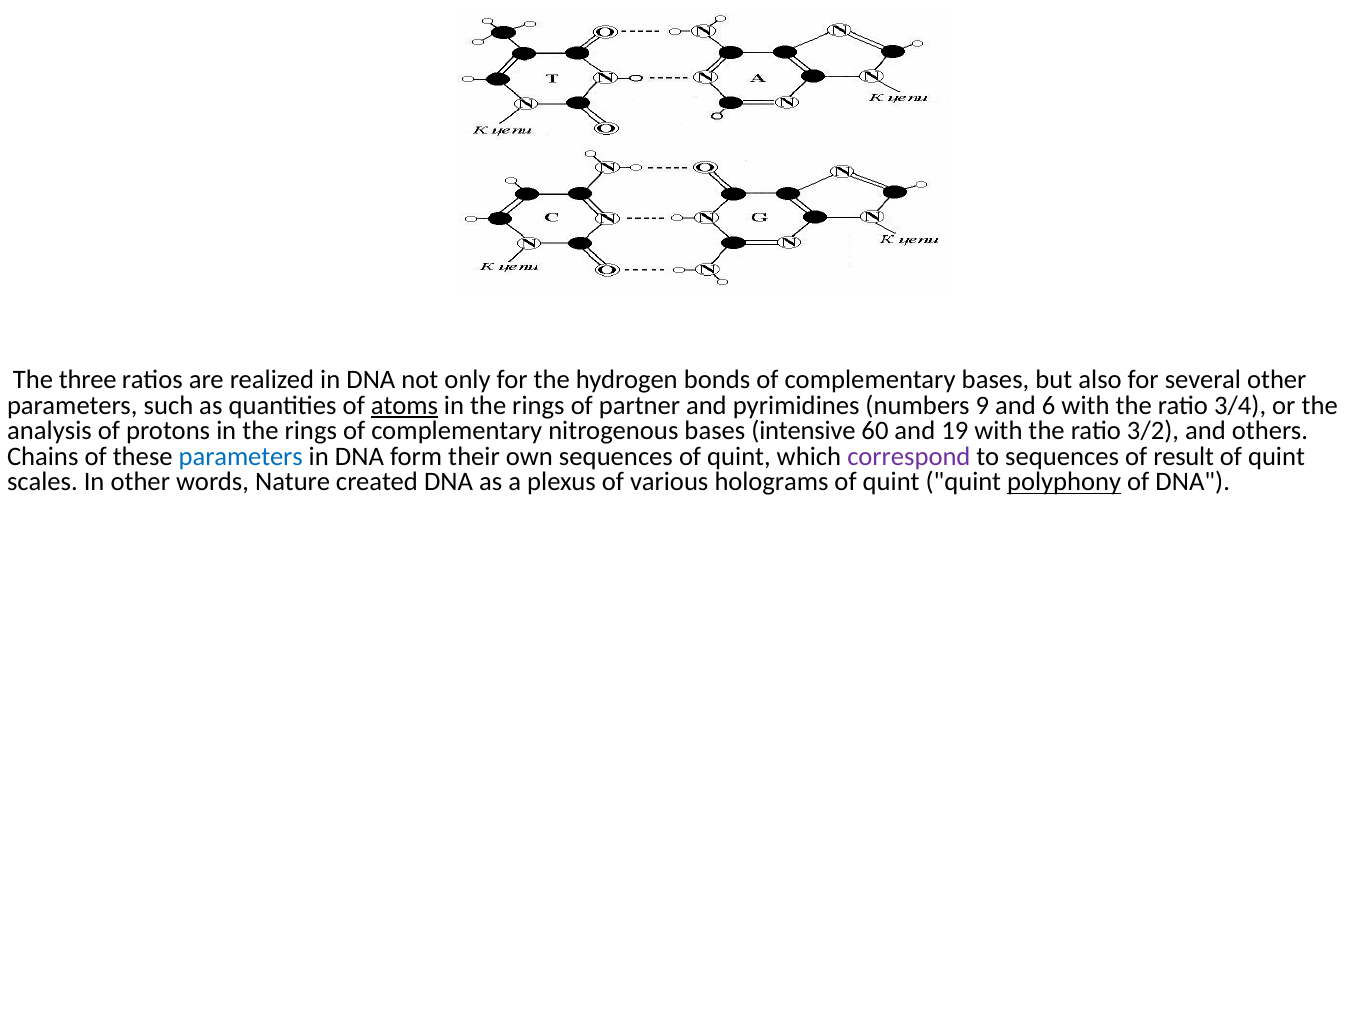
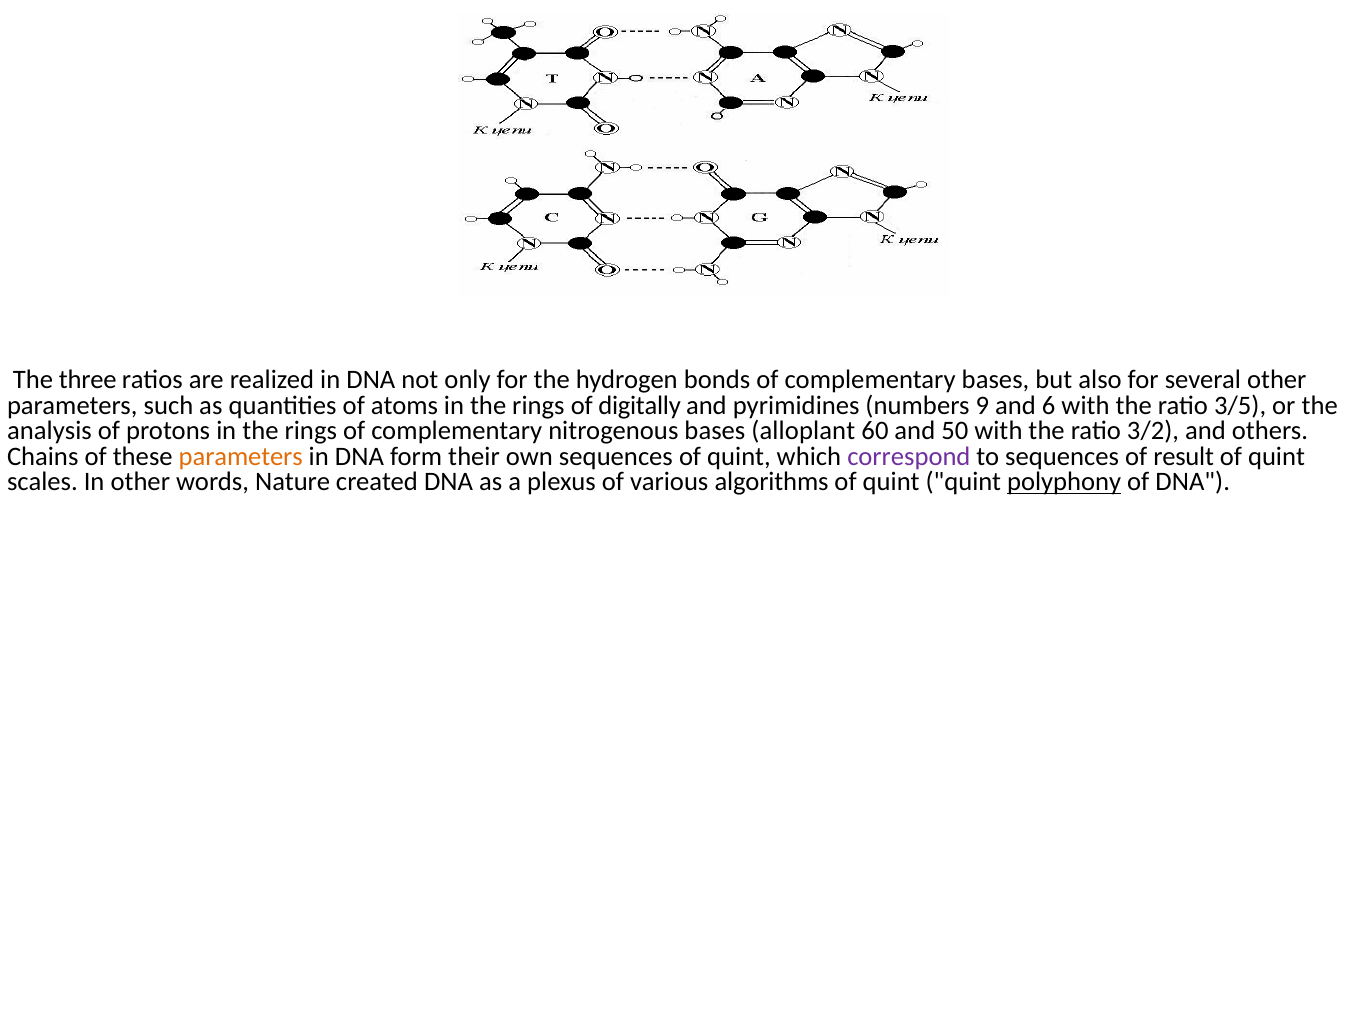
atoms underline: present -> none
partner: partner -> digitally
3/4: 3/4 -> 3/5
intensive: intensive -> alloplant
19: 19 -> 50
parameters at (241, 456) colour: blue -> orange
holograms: holograms -> algorithms
